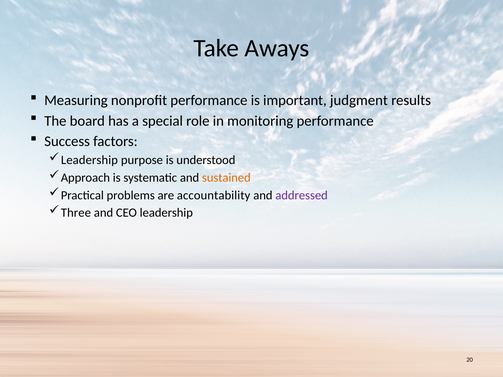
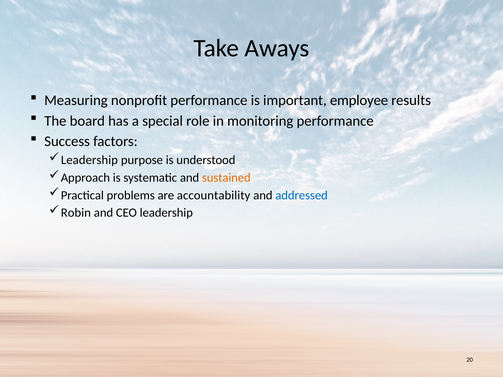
judgment: judgment -> employee
addressed colour: purple -> blue
Three: Three -> Robin
